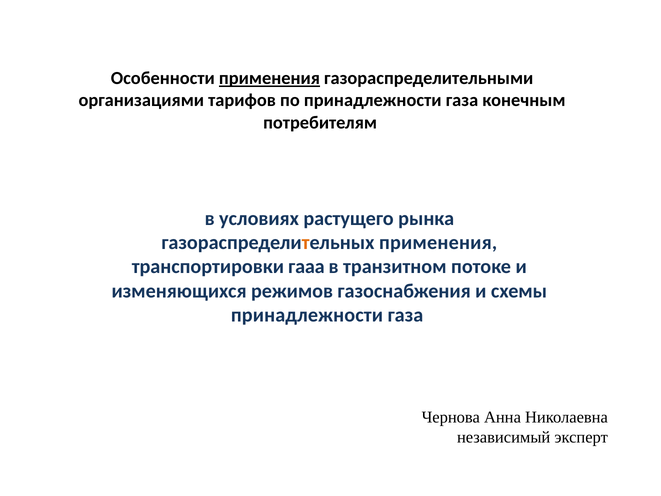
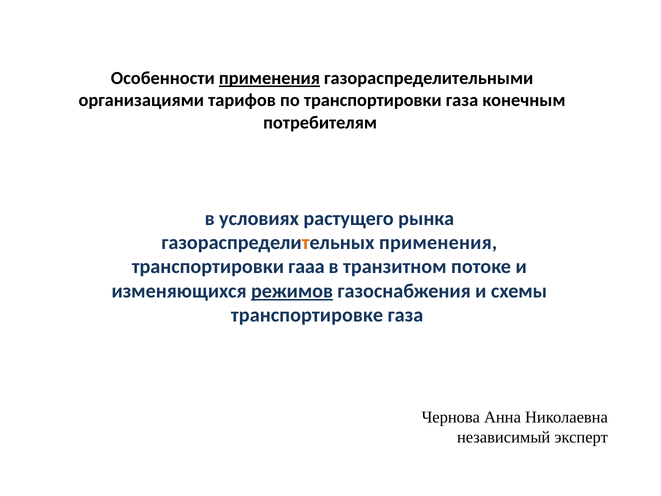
по принадлежности: принадлежности -> транспортировки
режимов underline: none -> present
принадлежности at (307, 315): принадлежности -> транспортировке
